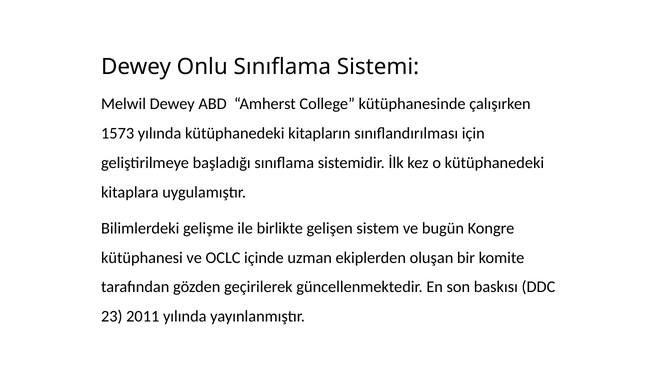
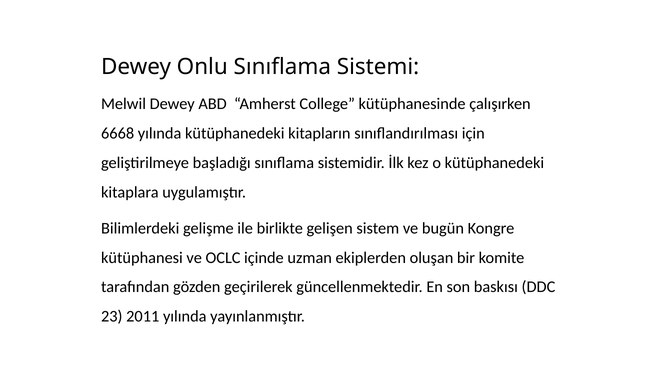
1573: 1573 -> 6668
